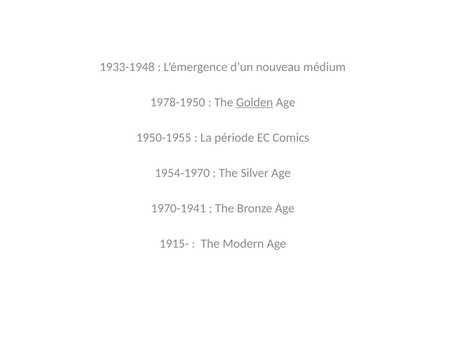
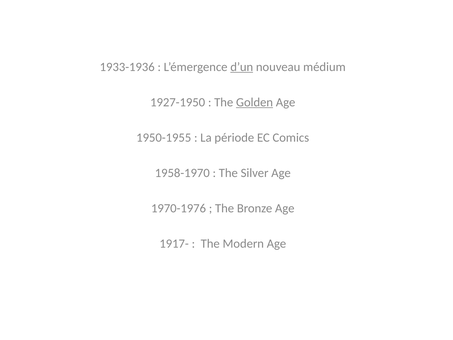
1933-1948: 1933-1948 -> 1933-1936
d’un underline: none -> present
1978-1950: 1978-1950 -> 1927-1950
1954-1970: 1954-1970 -> 1958-1970
1970-1941: 1970-1941 -> 1970-1976
1915-: 1915- -> 1917-
